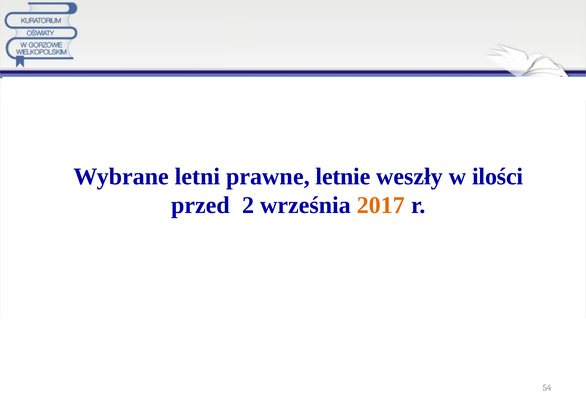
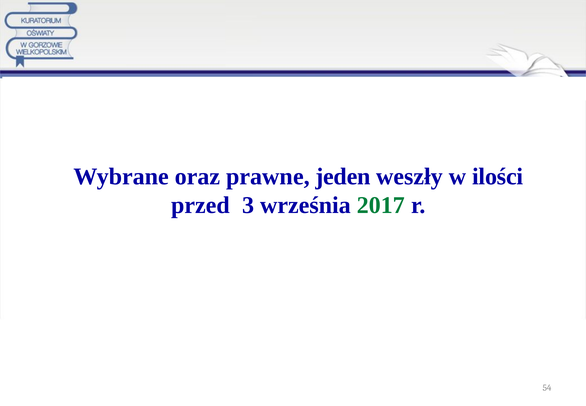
letni: letni -> oraz
letnie: letnie -> jeden
2: 2 -> 3
2017 colour: orange -> green
